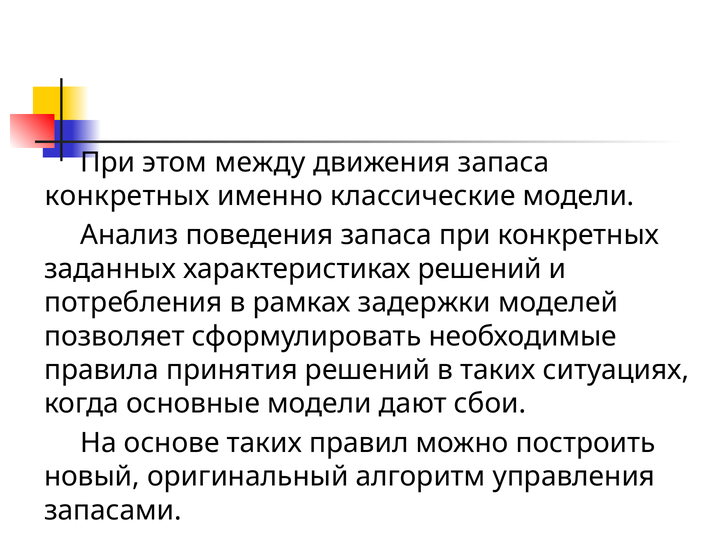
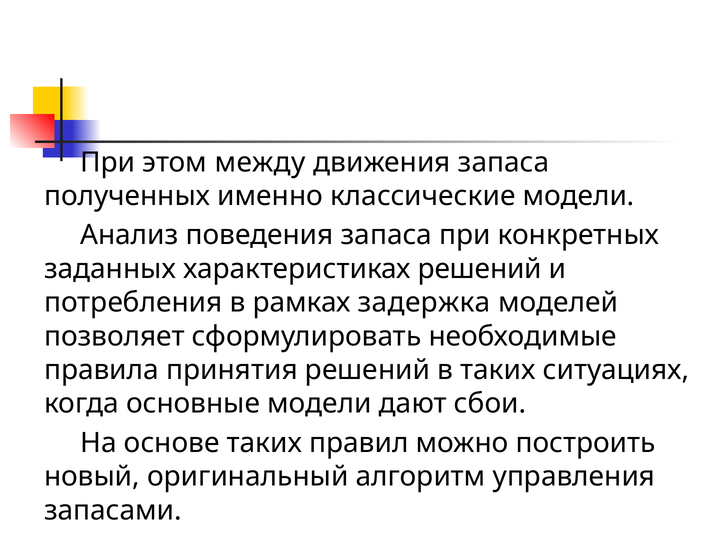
конкретных at (127, 196): конкретных -> полученных
задержки: задержки -> задержка
